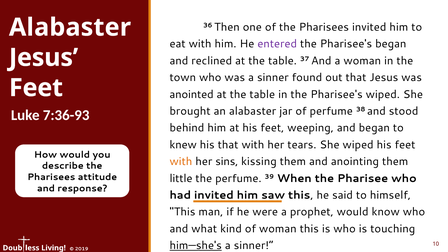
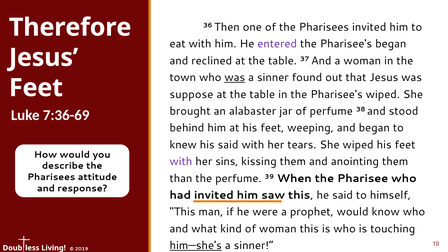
Alabaster at (70, 27): Alabaster -> Therefore
was at (235, 78) underline: none -> present
anointed: anointed -> suppose
7:36-93: 7:36-93 -> 7:36-69
his that: that -> said
with at (181, 162) colour: orange -> purple
little: little -> than
